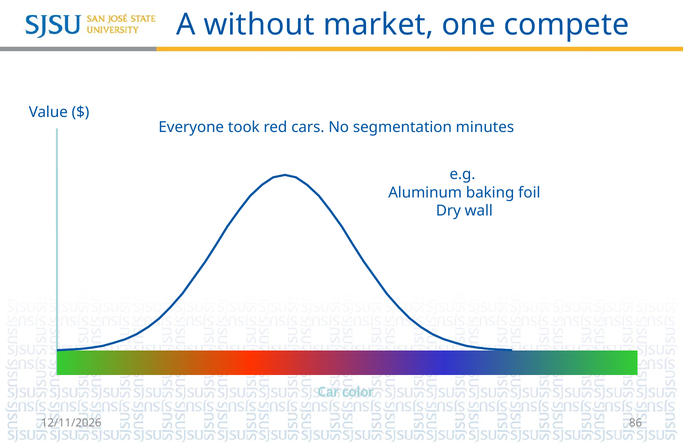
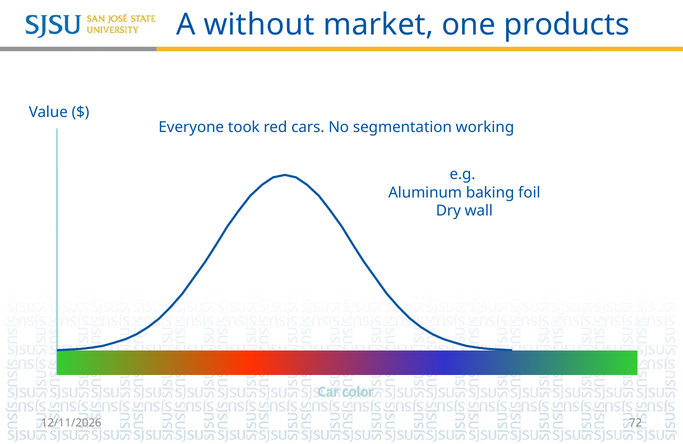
compete: compete -> products
minutes: minutes -> working
86: 86 -> 72
